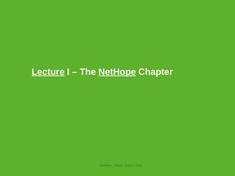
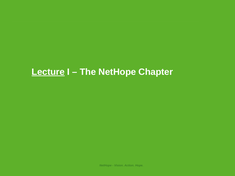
NetHope at (117, 72) underline: present -> none
